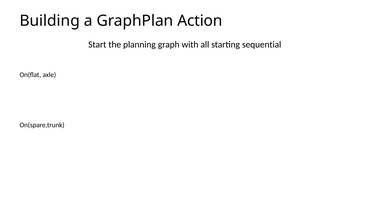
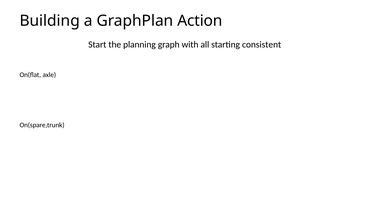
sequential: sequential -> consistent
